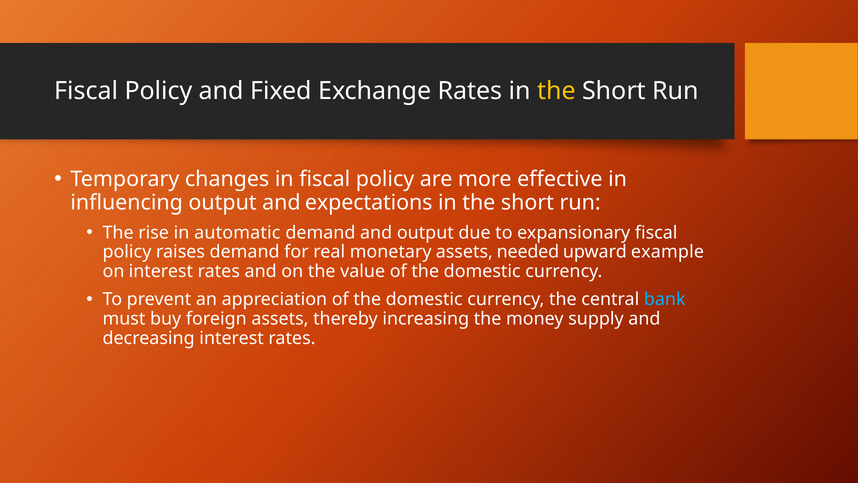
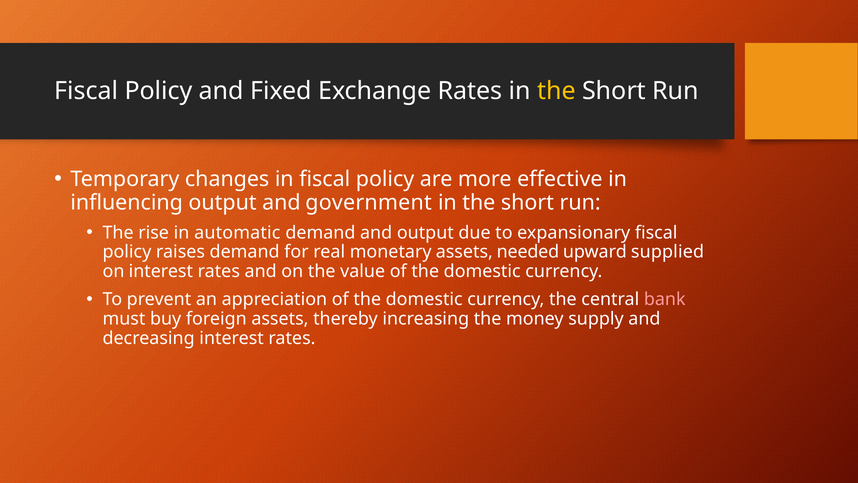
expectations: expectations -> government
example: example -> supplied
bank colour: light blue -> pink
